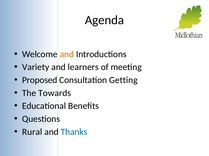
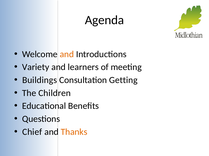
Proposed: Proposed -> Buildings
Towards: Towards -> Children
Rural: Rural -> Chief
Thanks colour: blue -> orange
